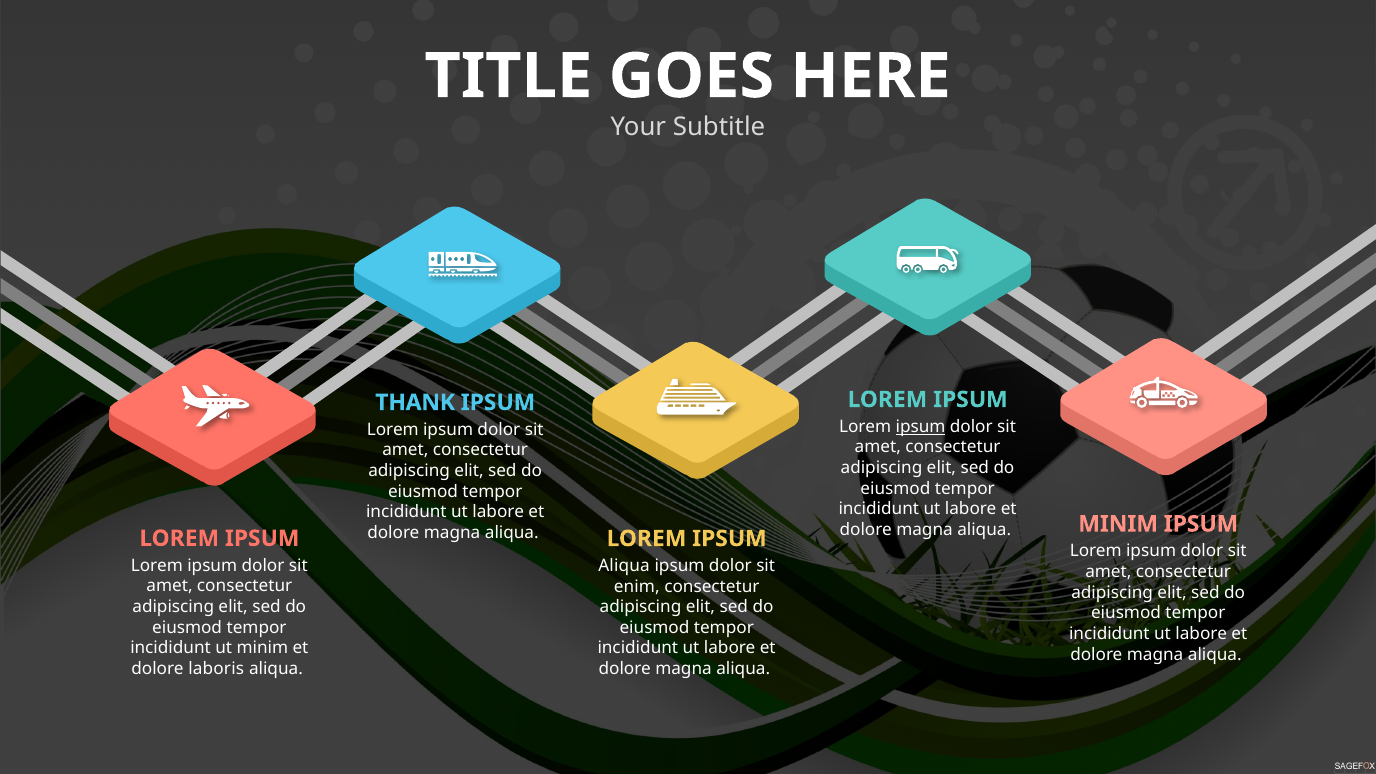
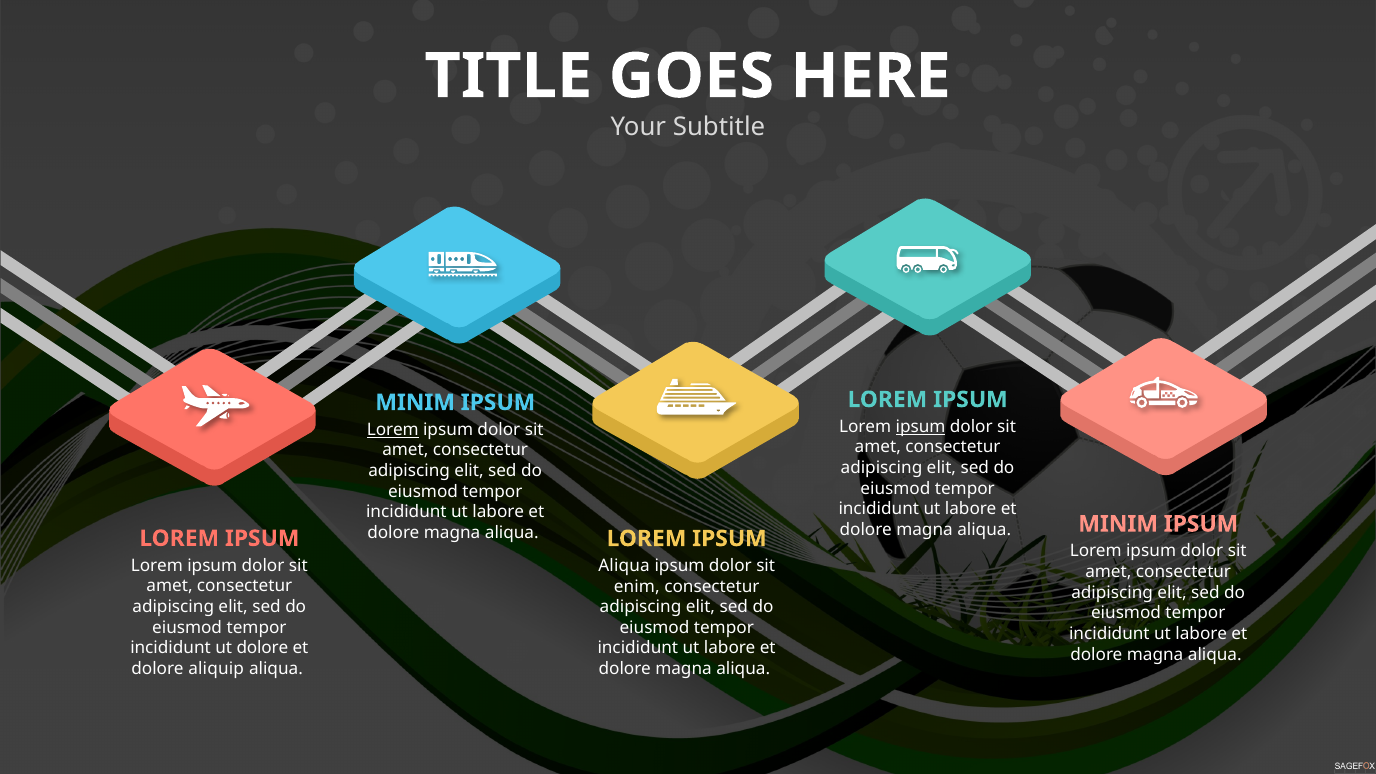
THANK at (415, 403): THANK -> MINIM
Lorem at (393, 430) underline: none -> present
ut minim: minim -> dolore
laboris: laboris -> aliquip
